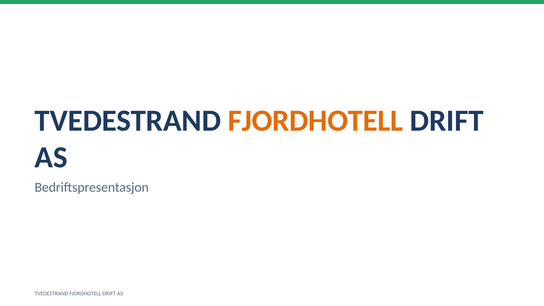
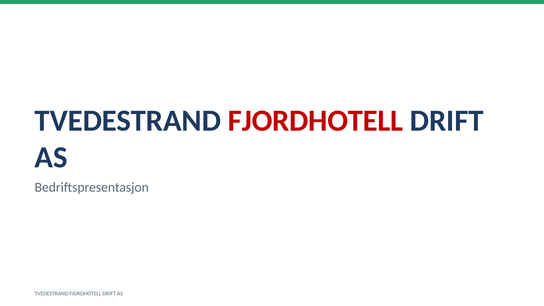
FJORDHOTELL at (316, 121) colour: orange -> red
